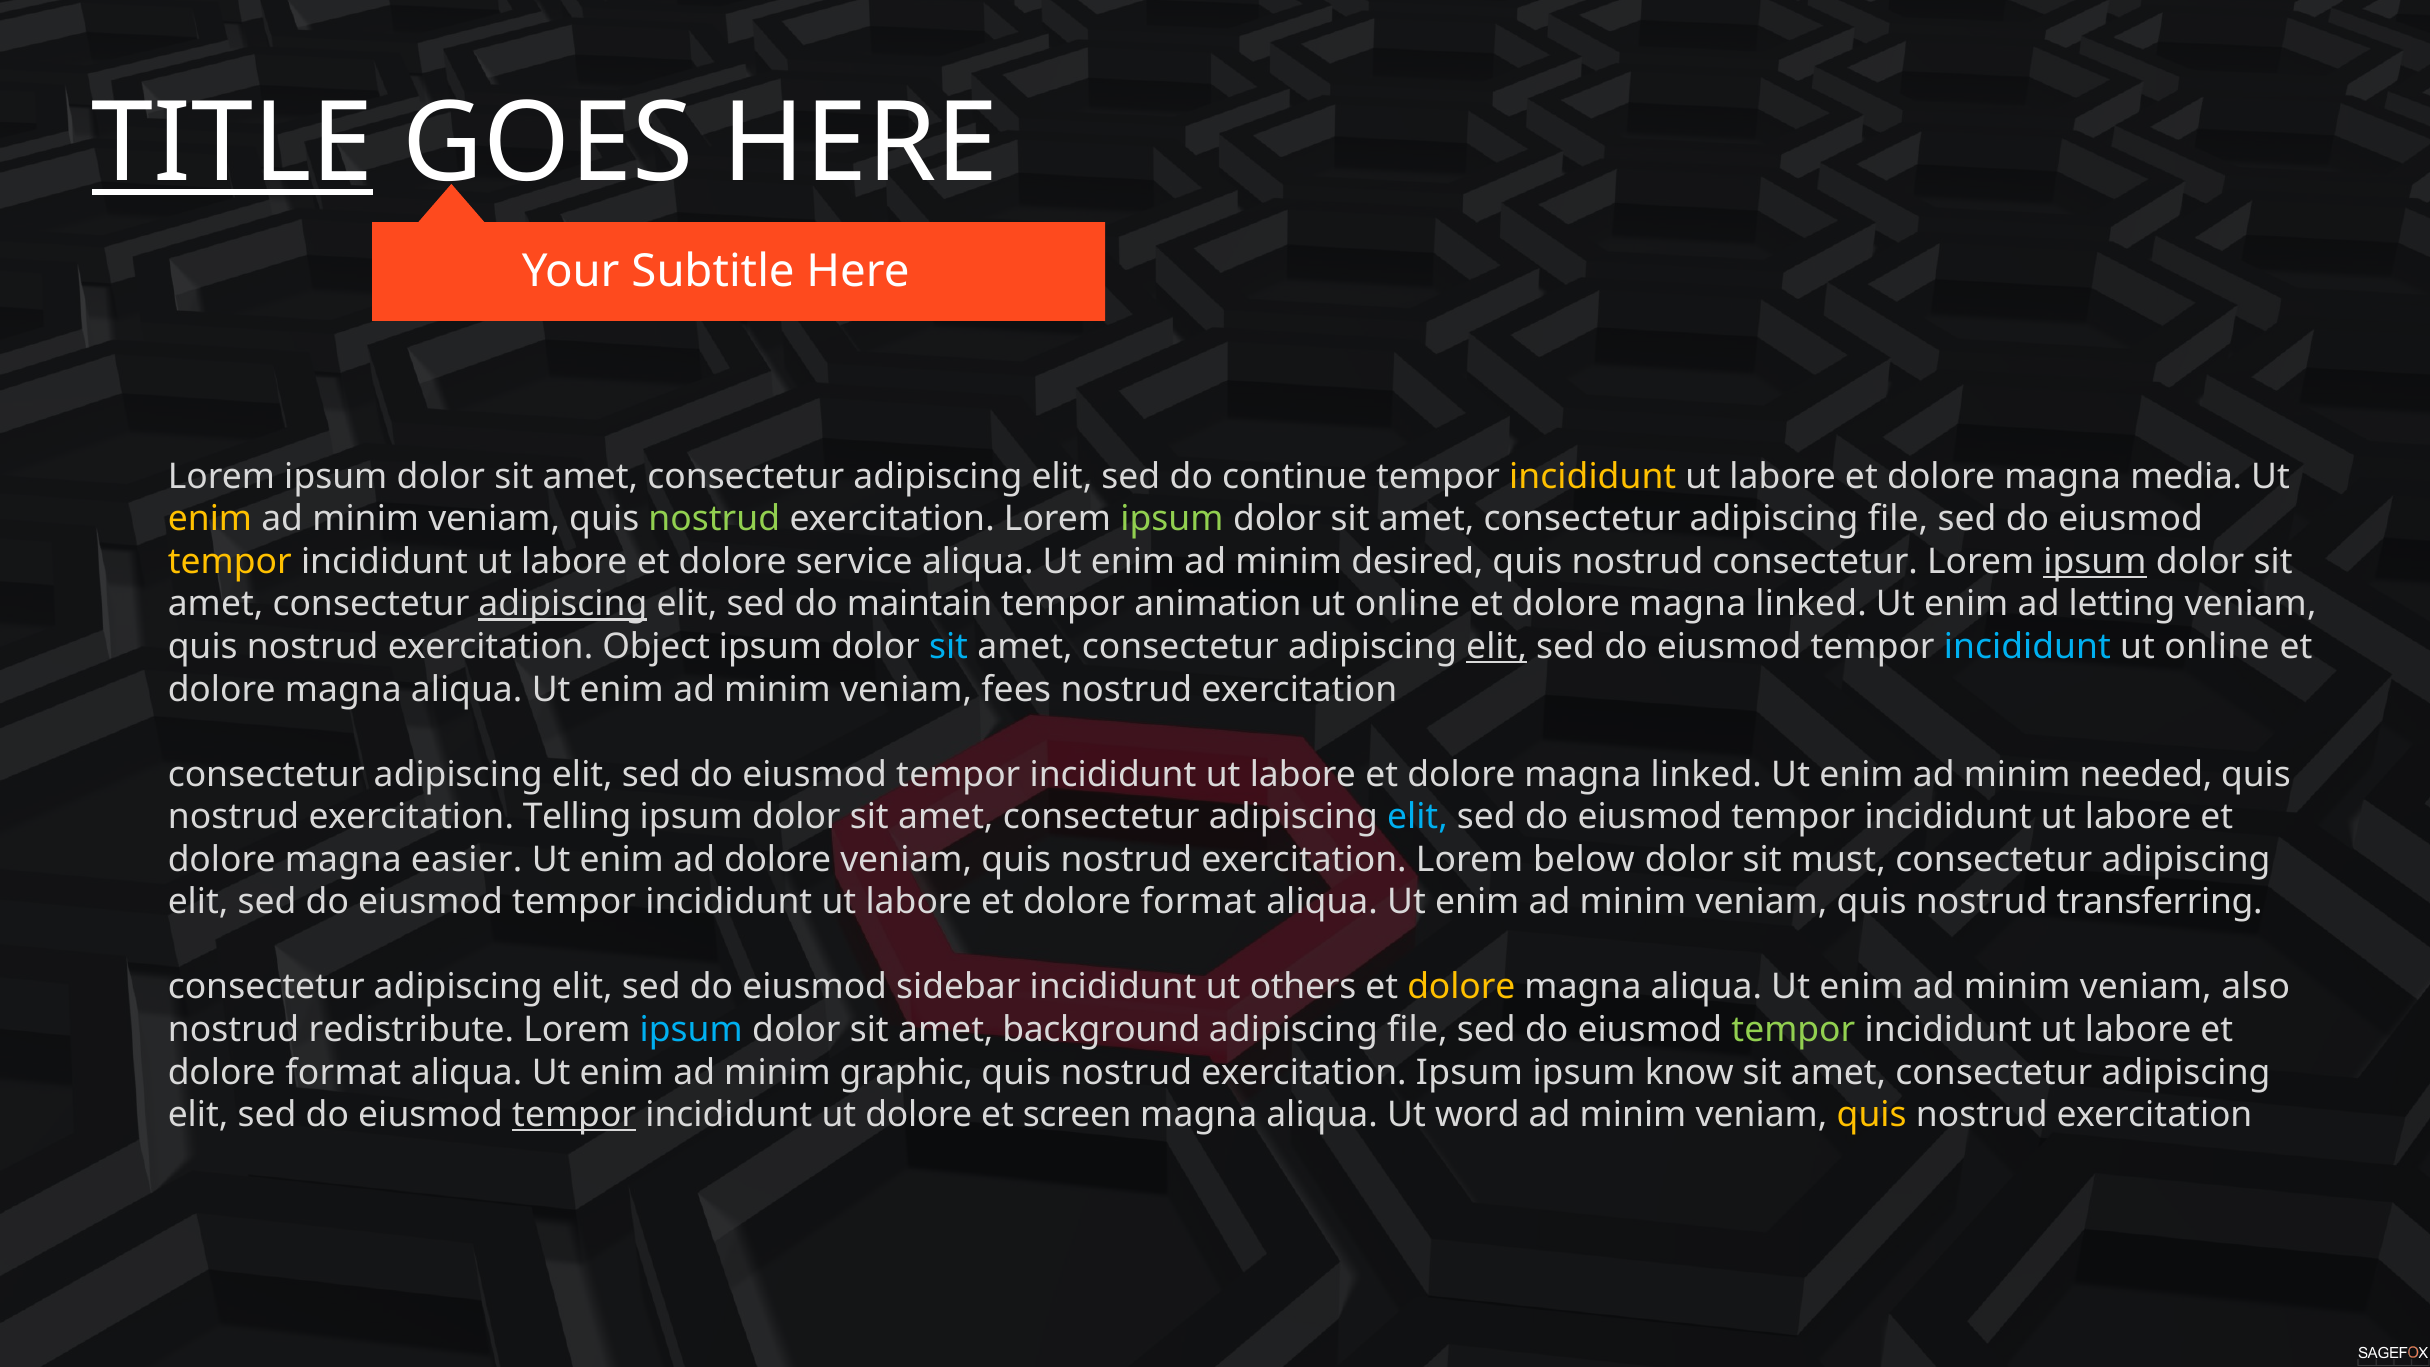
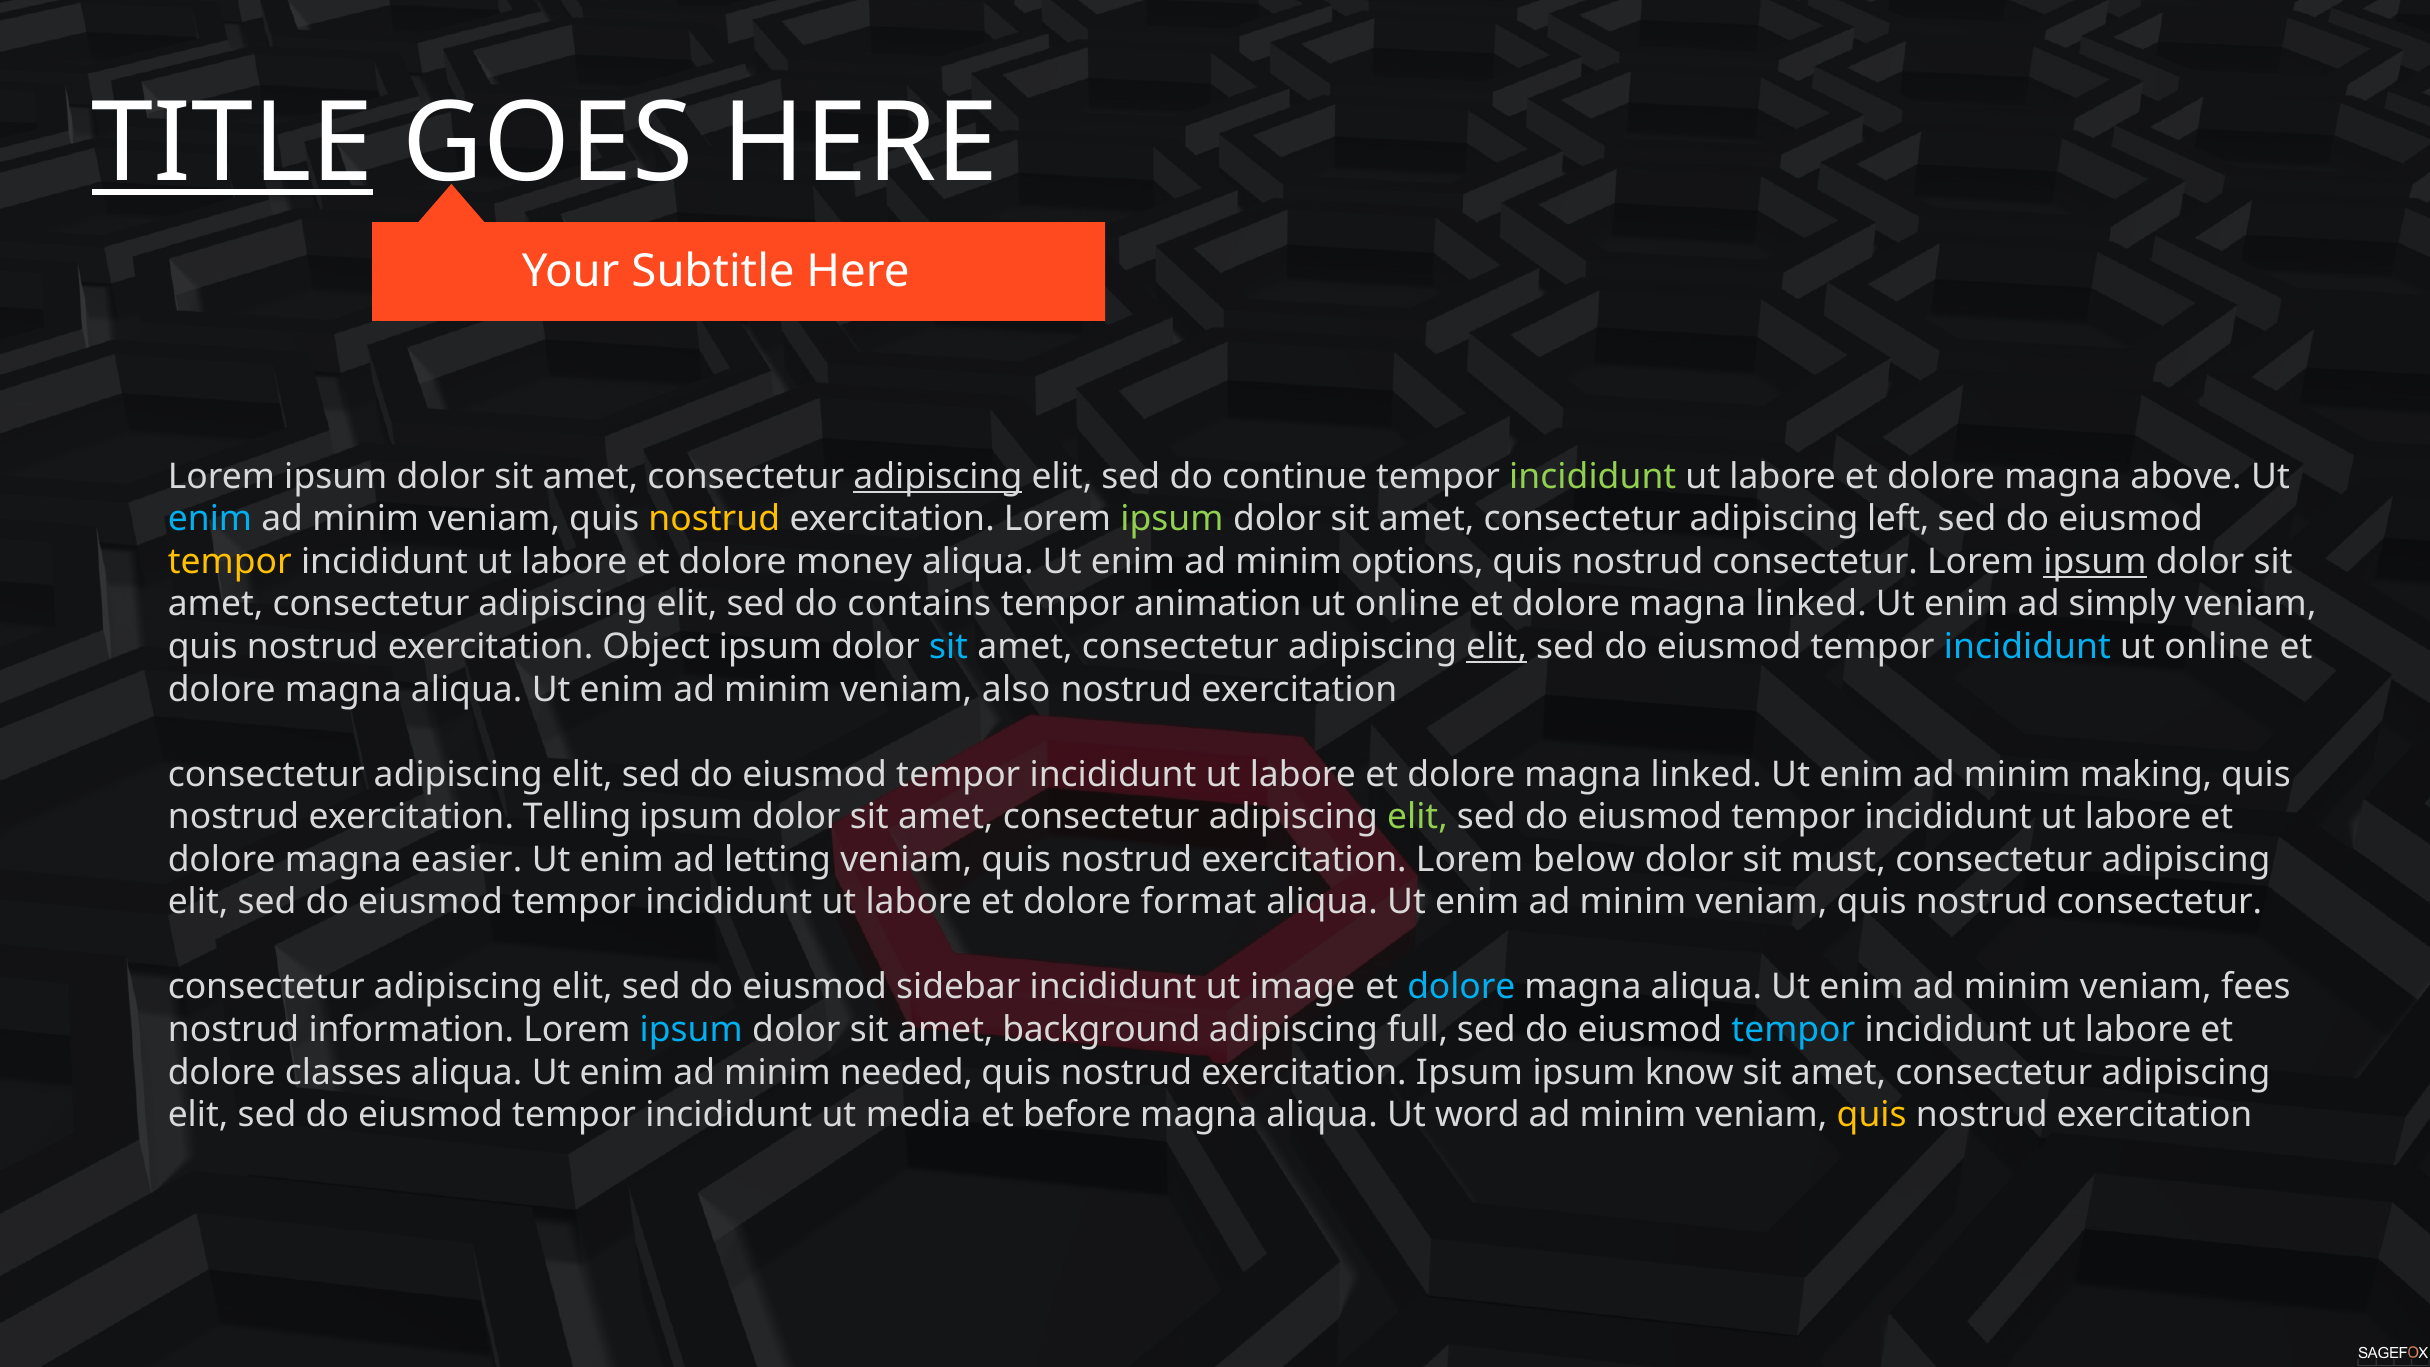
adipiscing at (938, 477) underline: none -> present
incididunt at (1593, 477) colour: yellow -> light green
media: media -> above
enim at (210, 519) colour: yellow -> light blue
nostrud at (714, 519) colour: light green -> yellow
consectetur adipiscing file: file -> left
service: service -> money
desired: desired -> options
adipiscing at (563, 604) underline: present -> none
maintain: maintain -> contains
letting: letting -> simply
fees: fees -> also
needed: needed -> making
elit at (1417, 817) colour: light blue -> light green
ad dolore: dolore -> letting
veniam quis nostrud transferring: transferring -> consectetur
others: others -> image
dolore at (1461, 987) colour: yellow -> light blue
also: also -> fees
redistribute: redistribute -> information
file at (1417, 1030): file -> full
tempor at (1793, 1030) colour: light green -> light blue
format at (343, 1072): format -> classes
graphic: graphic -> needed
tempor at (574, 1115) underline: present -> none
ut dolore: dolore -> media
screen: screen -> before
